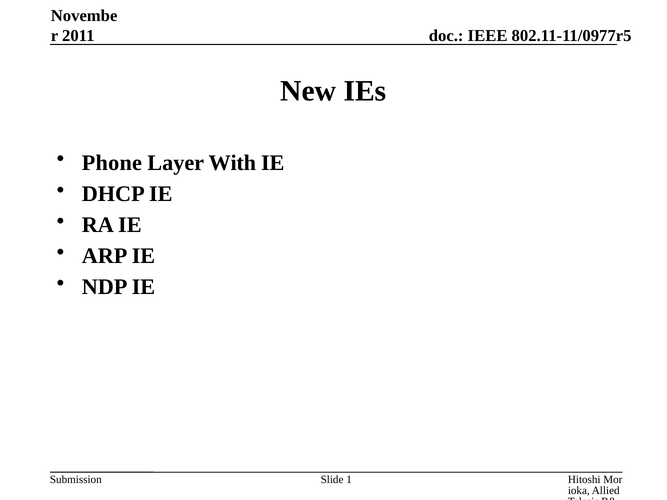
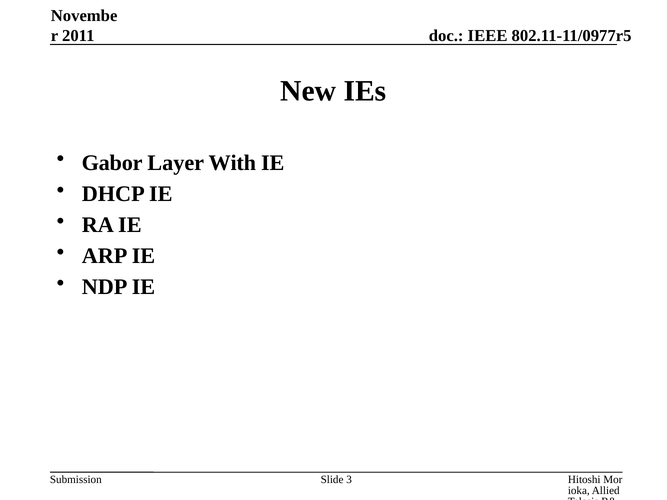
Phone: Phone -> Gabor
1: 1 -> 3
